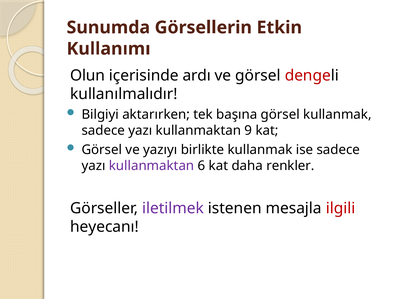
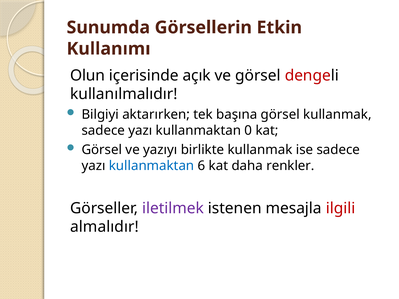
ardı: ardı -> açık
9: 9 -> 0
kullanmaktan at (152, 166) colour: purple -> blue
heyecanı: heyecanı -> almalıdır
